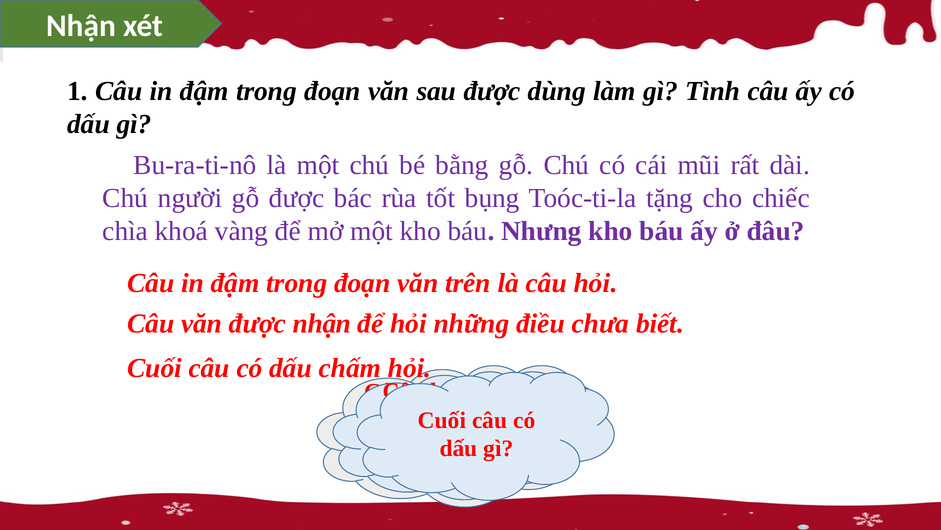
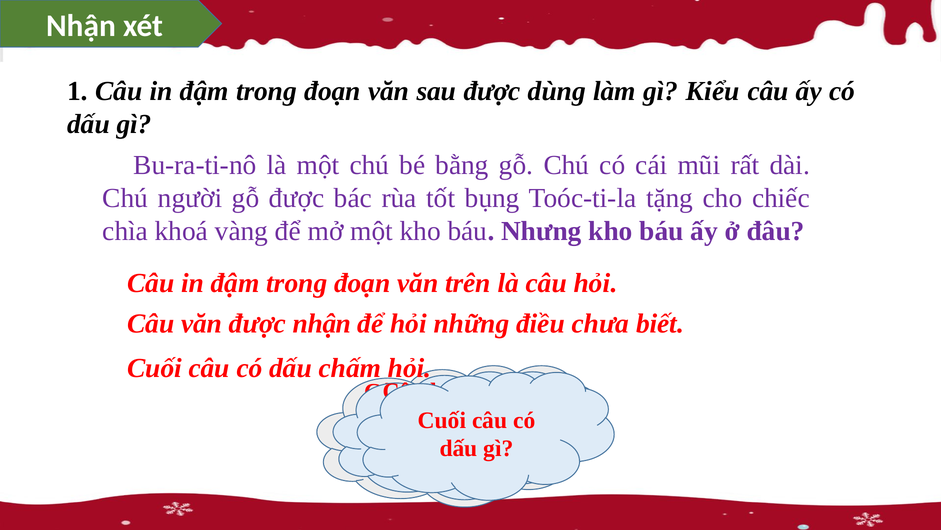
gì Tình: Tình -> Kiểu
